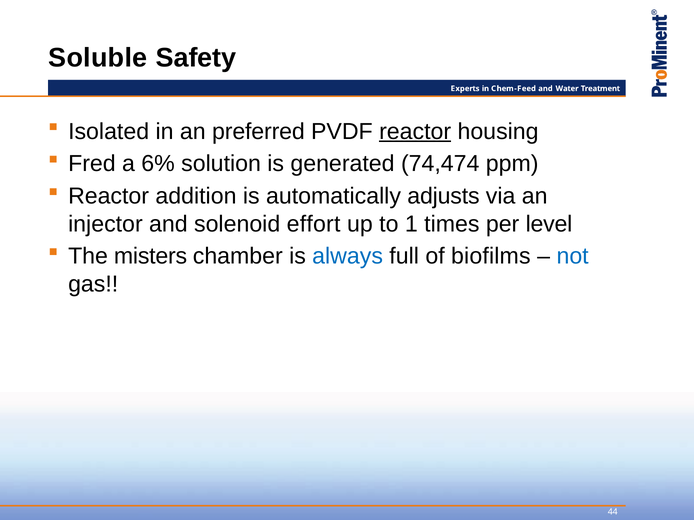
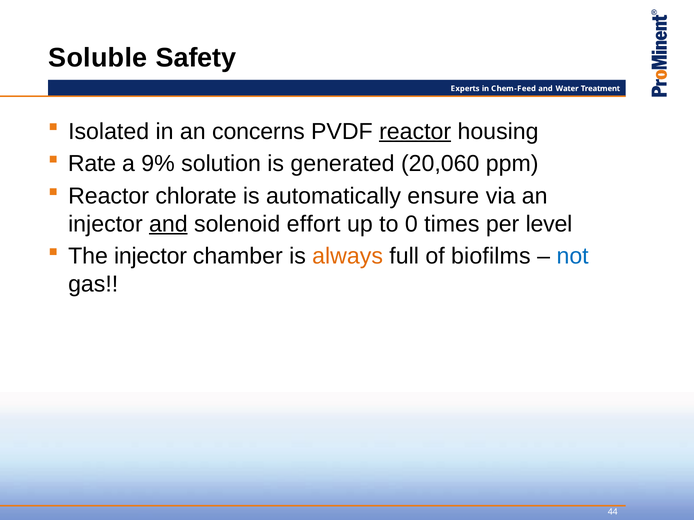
preferred: preferred -> concerns
Fred: Fred -> Rate
6%: 6% -> 9%
74,474: 74,474 -> 20,060
addition: addition -> chlorate
adjusts: adjusts -> ensure
and at (168, 224) underline: none -> present
1: 1 -> 0
The misters: misters -> injector
always colour: blue -> orange
